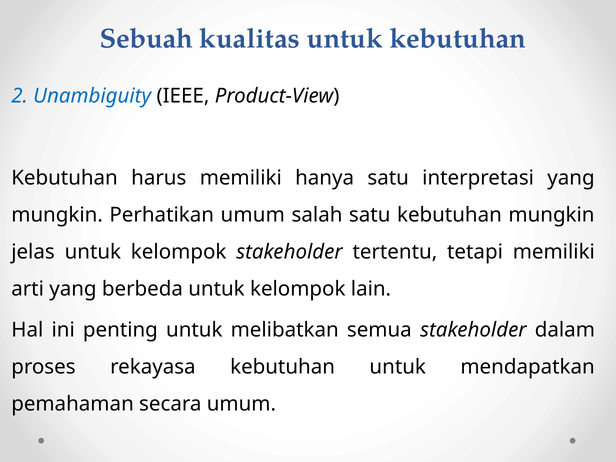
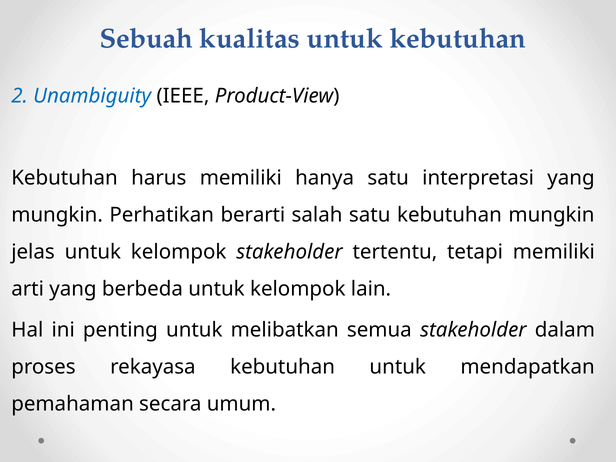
Perhatikan umum: umum -> berarti
